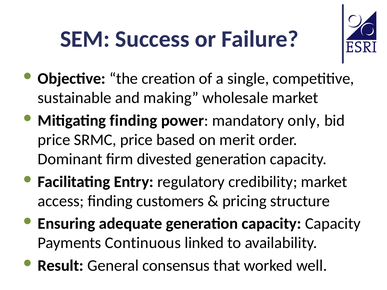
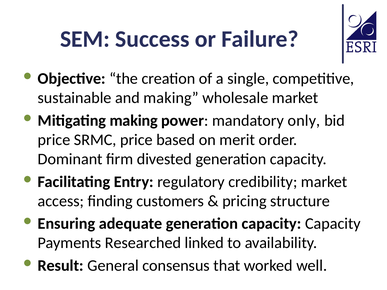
Mitigating finding: finding -> making
Continuous: Continuous -> Researched
